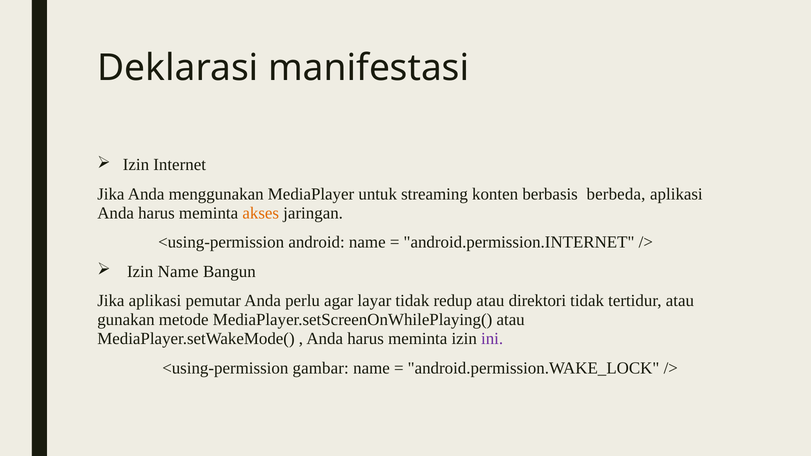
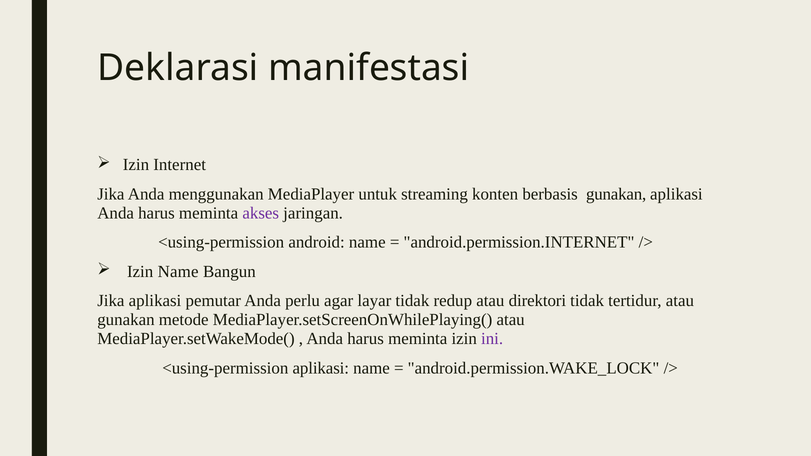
berbasis berbeda: berbeda -> gunakan
akses colour: orange -> purple
<using-permission gambar: gambar -> aplikasi
